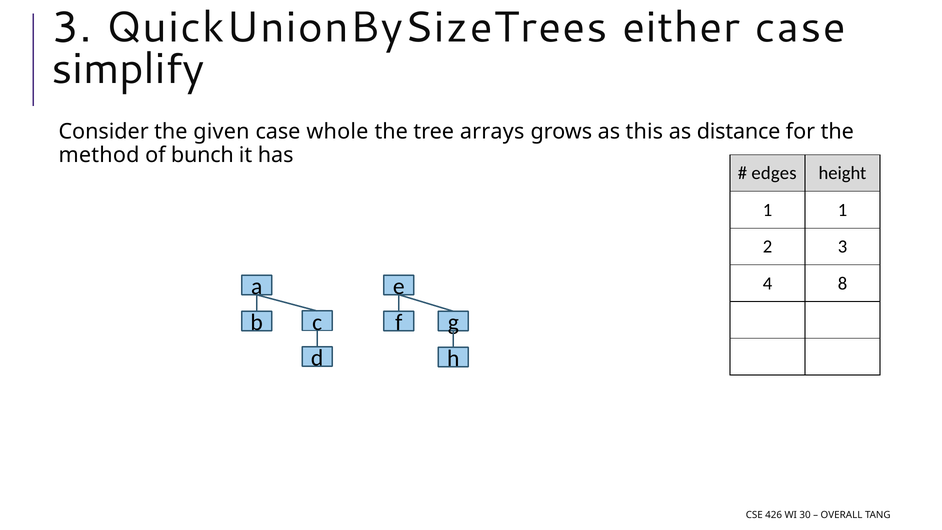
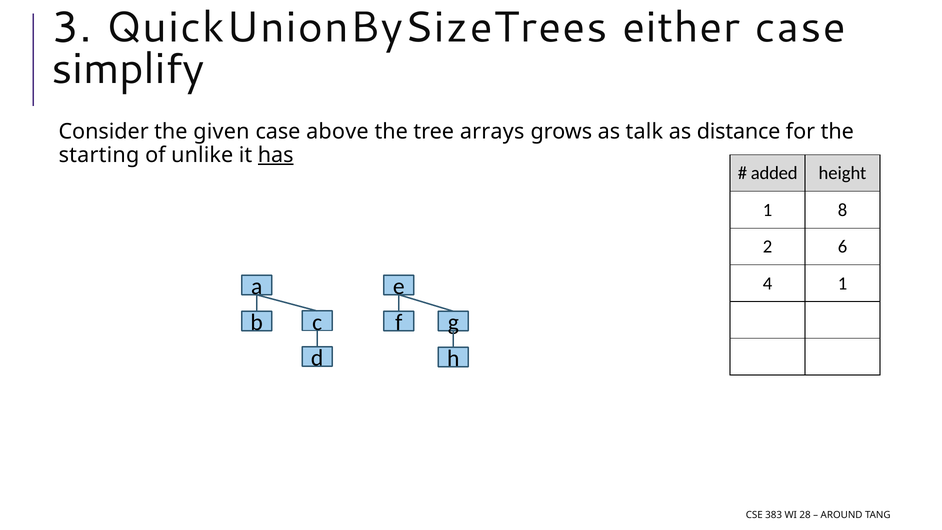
whole: whole -> above
this: this -> talk
method: method -> starting
bunch: bunch -> unlike
has underline: none -> present
edges: edges -> added
1 1: 1 -> 8
2 3: 3 -> 6
4 8: 8 -> 1
426: 426 -> 383
30: 30 -> 28
OVERALL: OVERALL -> AROUND
